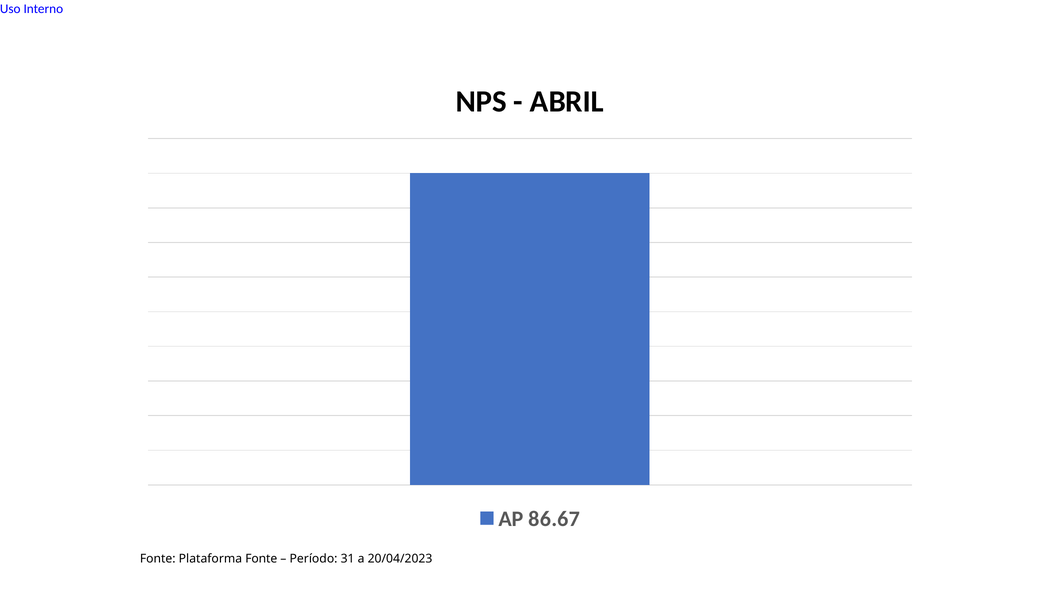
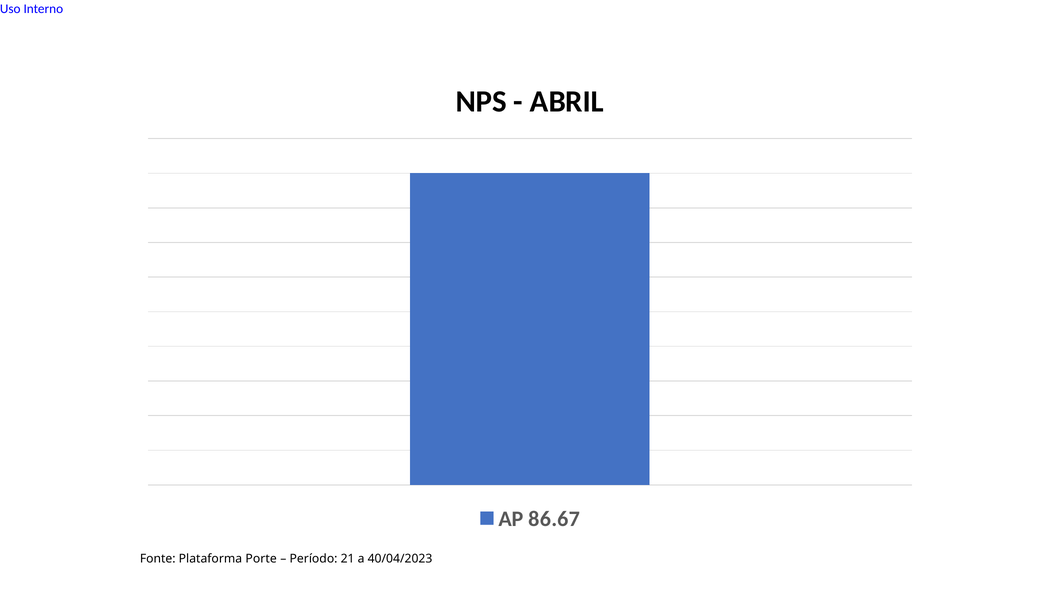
Plataforma Fonte: Fonte -> Porte
31: 31 -> 21
20/04/2023: 20/04/2023 -> 40/04/2023
